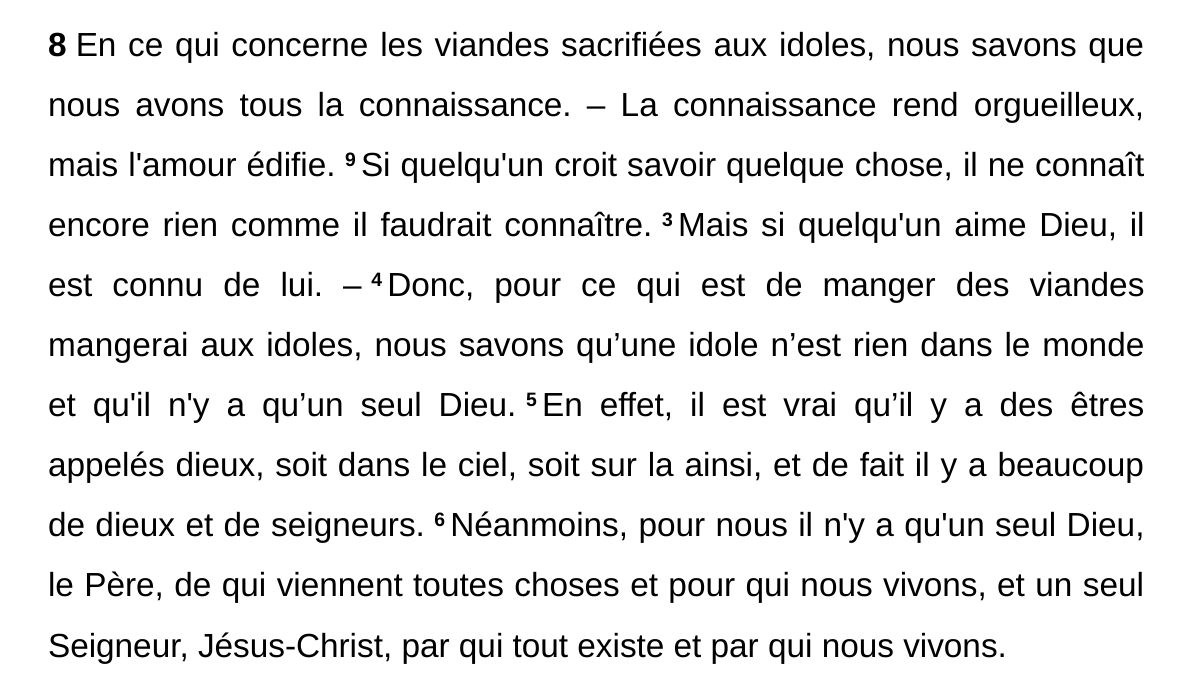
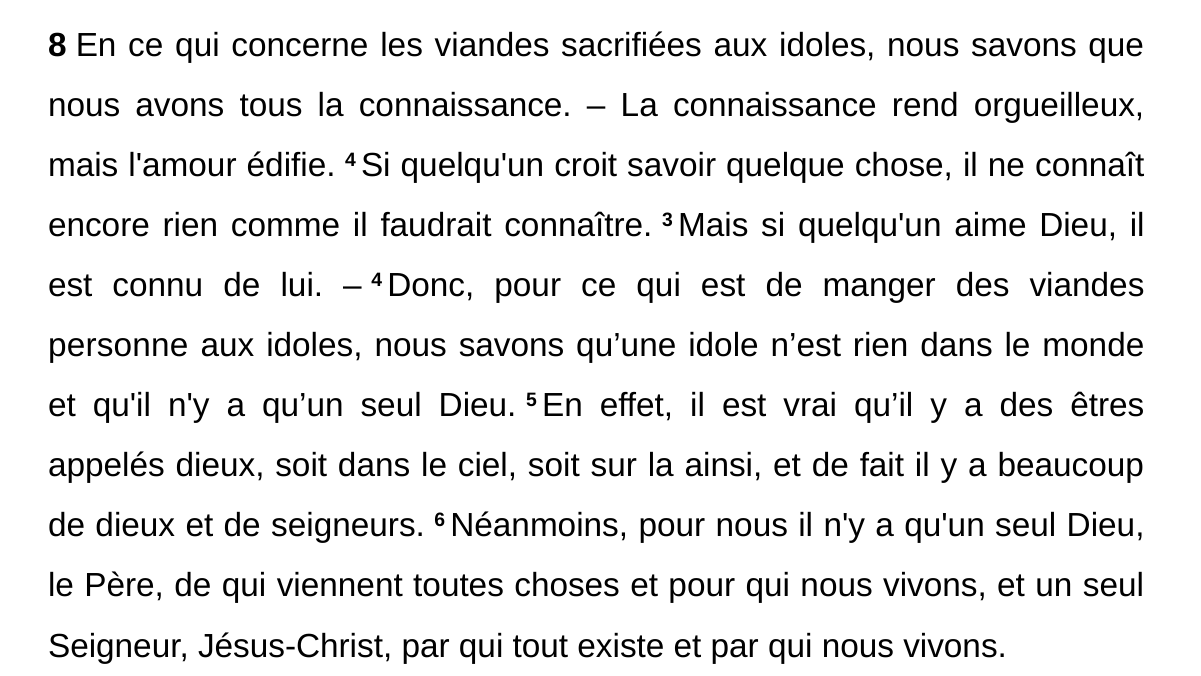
édifie 9: 9 -> 4
mangerai: mangerai -> personne
